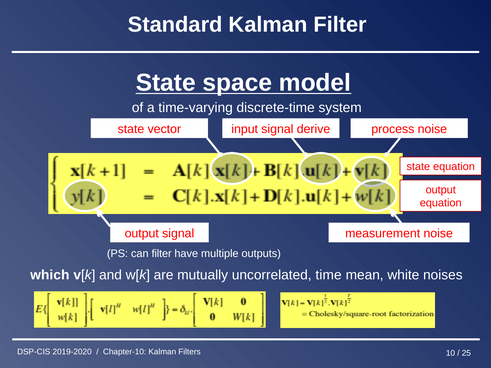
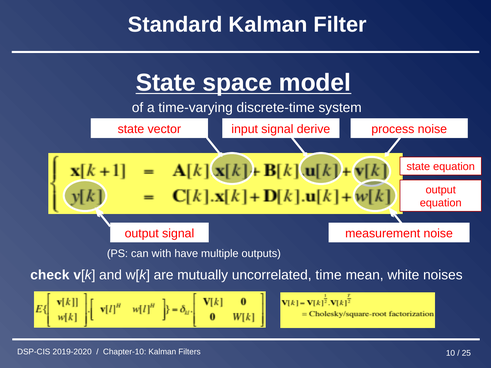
can filter: filter -> with
which: which -> check
